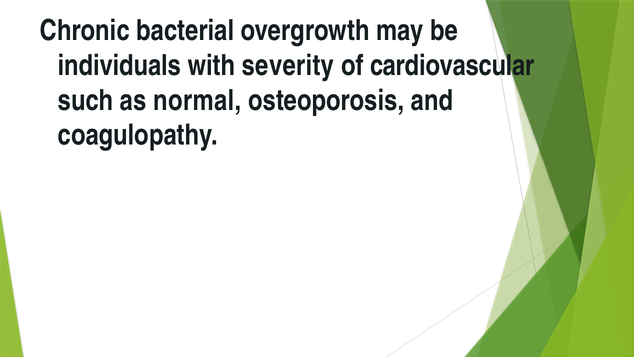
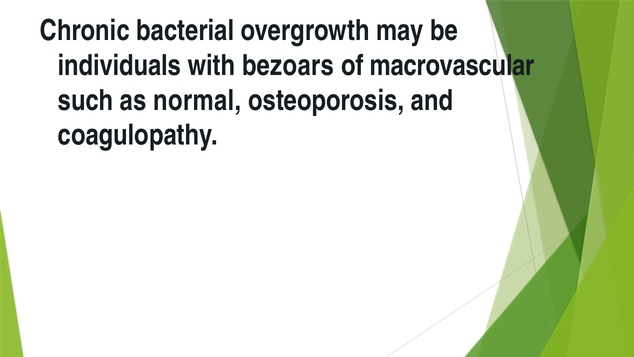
severity: severity -> bezoars
cardiovascular: cardiovascular -> macrovascular
